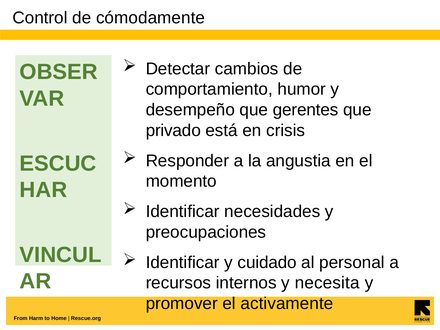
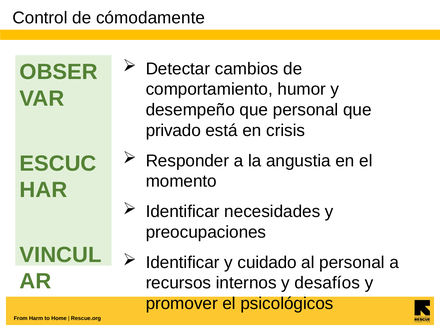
que gerentes: gerentes -> personal
necesita: necesita -> desafíos
activamente: activamente -> psicológicos
